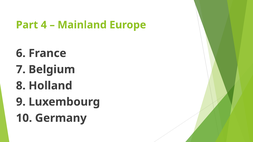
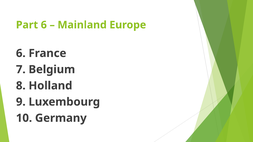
Part 4: 4 -> 6
